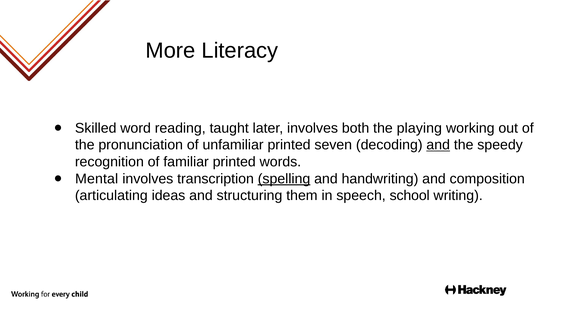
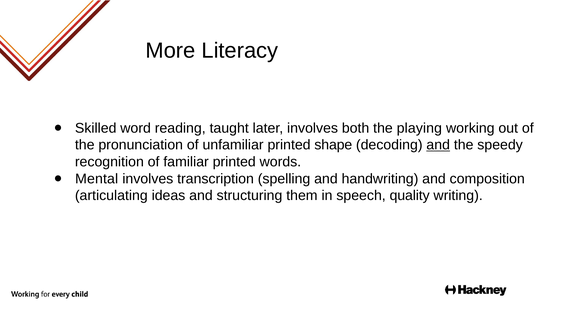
seven: seven -> shape
spelling underline: present -> none
school: school -> quality
